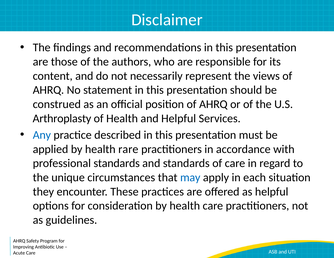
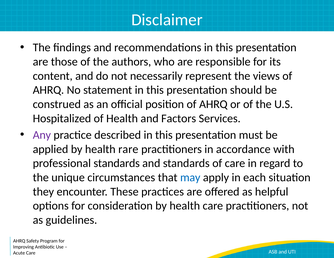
Arthroplasty: Arthroplasty -> Hospitalized
and Helpful: Helpful -> Factors
Any colour: blue -> purple
